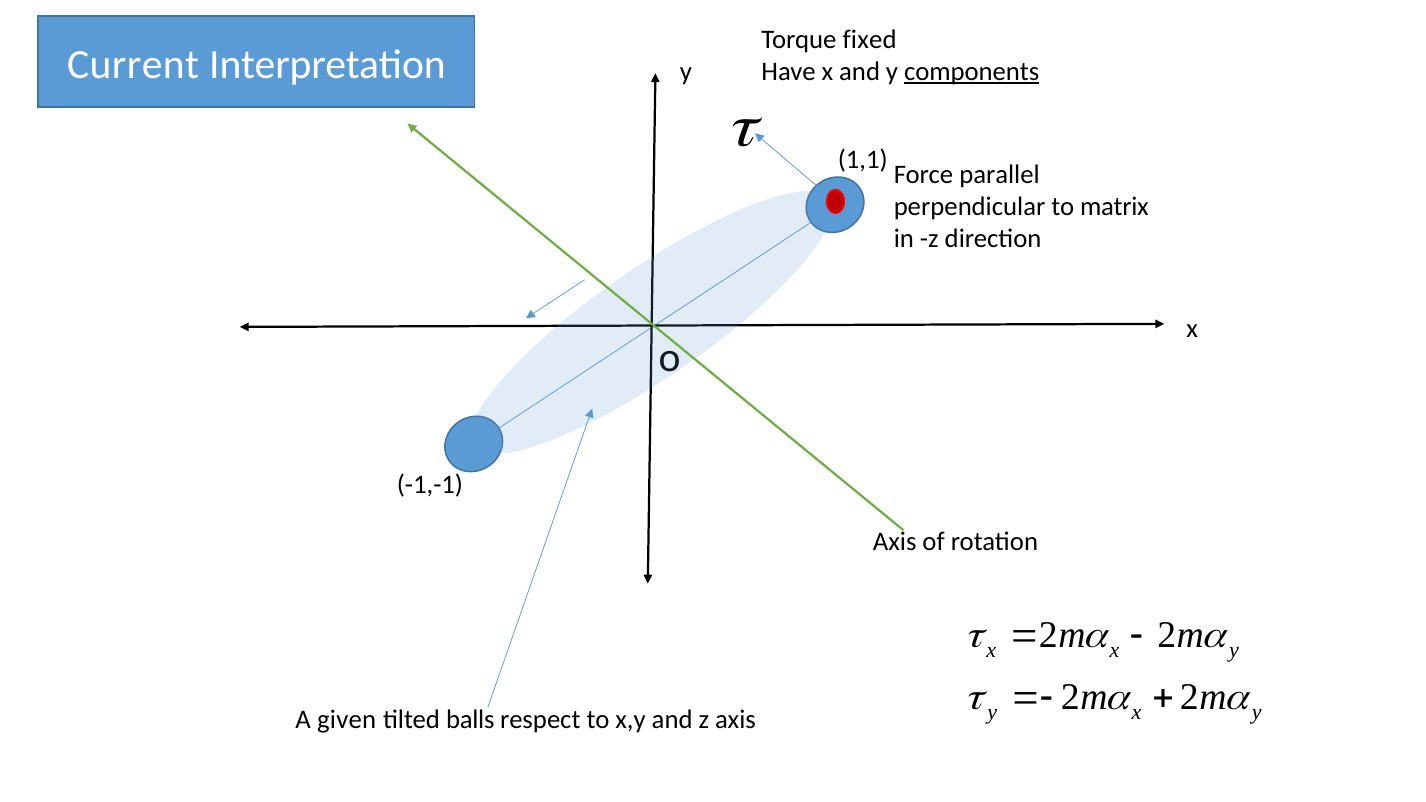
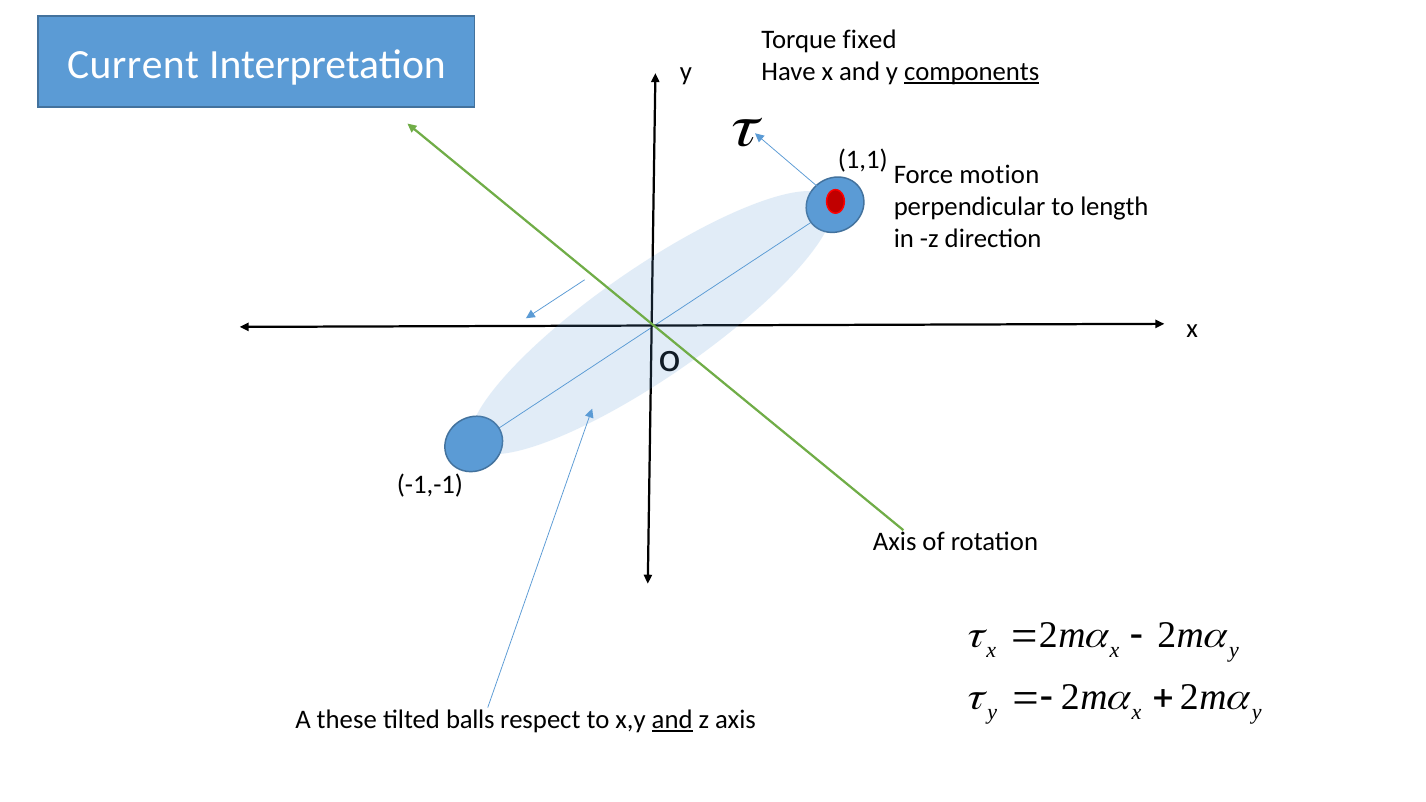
parallel: parallel -> motion
matrix: matrix -> length
given: given -> these
and at (672, 719) underline: none -> present
